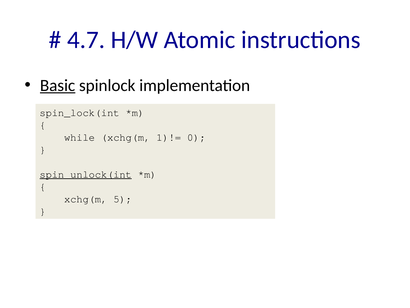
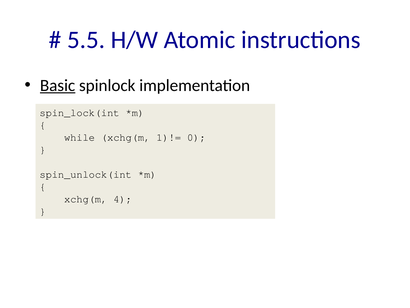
4.7: 4.7 -> 5.5
spin_unlock(int underline: present -> none
5: 5 -> 4
